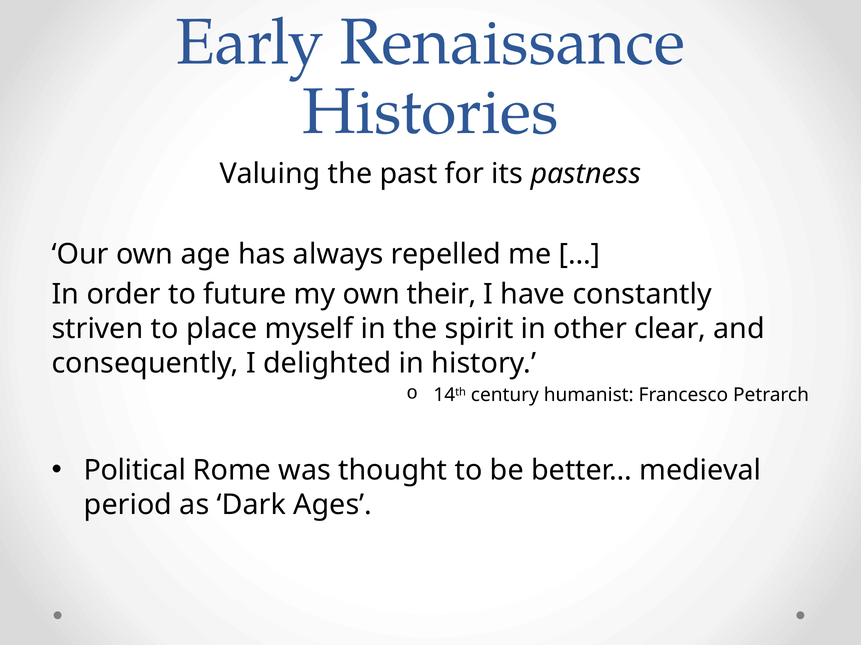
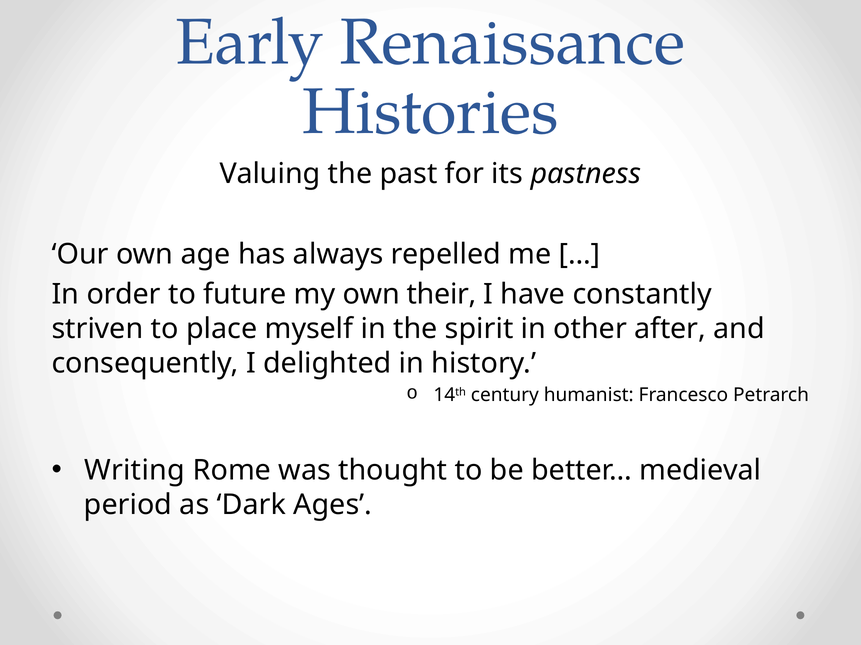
clear: clear -> after
Political: Political -> Writing
